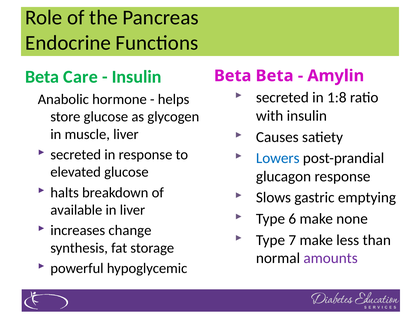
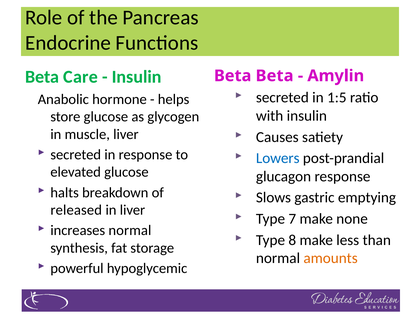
1:8: 1:8 -> 1:5
available: available -> released
6: 6 -> 7
increases change: change -> normal
7: 7 -> 8
amounts colour: purple -> orange
